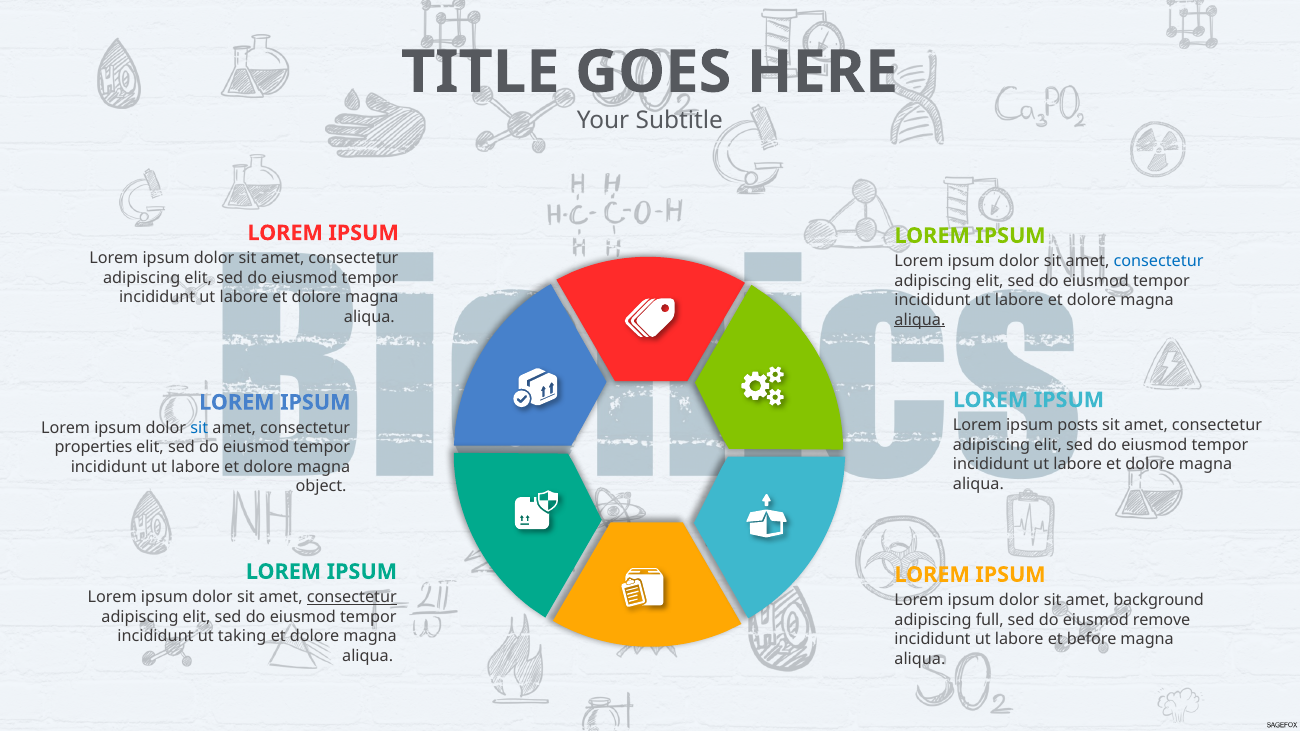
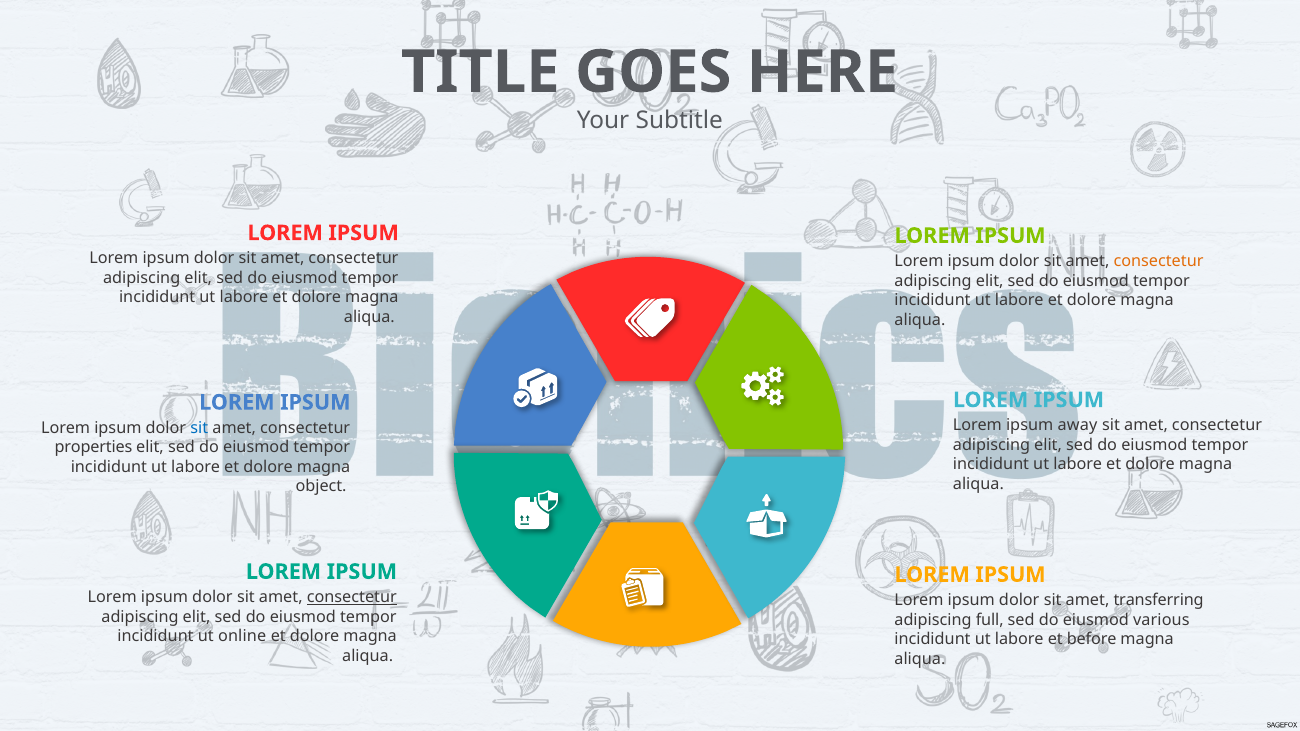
consectetur at (1159, 261) colour: blue -> orange
aliqua at (920, 320) underline: present -> none
posts: posts -> away
background: background -> transferring
remove: remove -> various
taking: taking -> online
